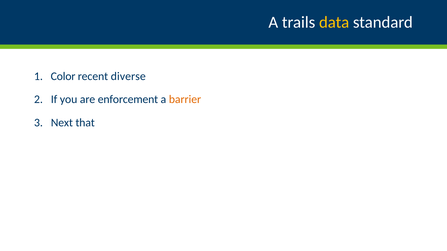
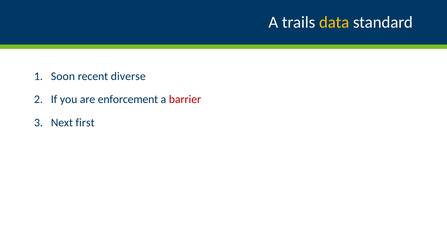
Color: Color -> Soon
barrier colour: orange -> red
that: that -> first
